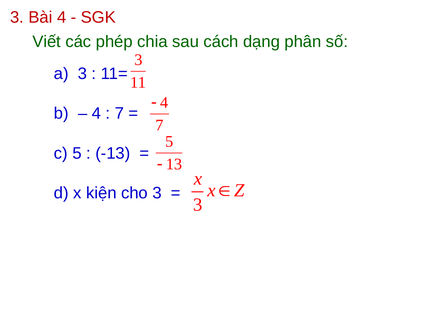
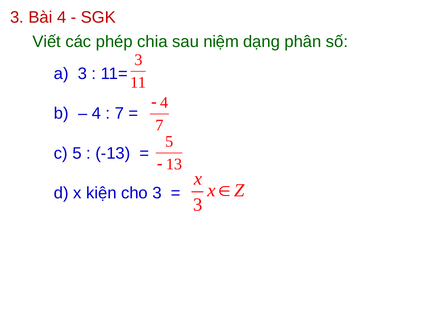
cách: cách -> niệm
